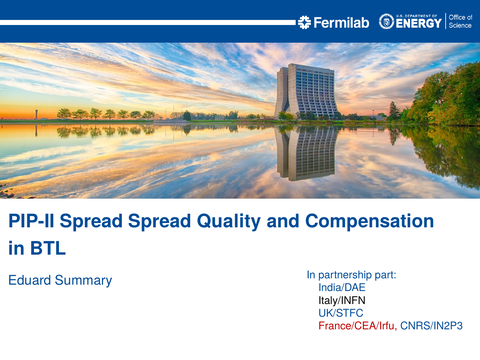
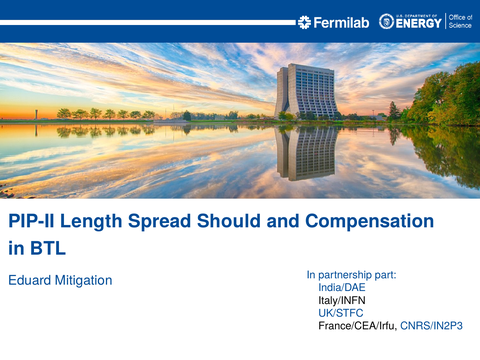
PIP-II Spread: Spread -> Length
Quality: Quality -> Should
Summary: Summary -> Mitigation
France/CEA/Irfu colour: red -> black
